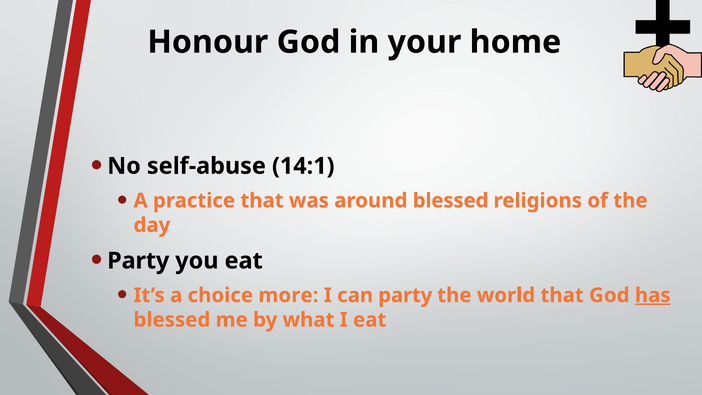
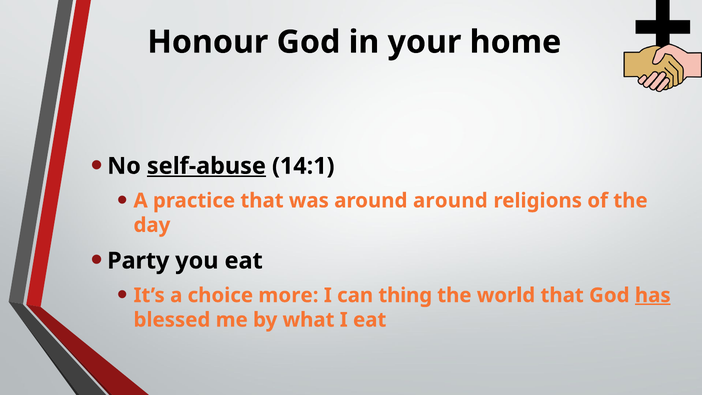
self-abuse underline: none -> present
around blessed: blessed -> around
can party: party -> thing
